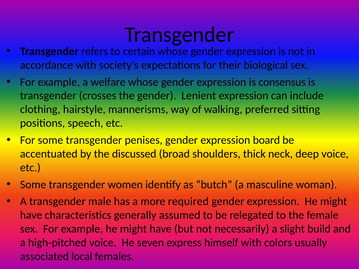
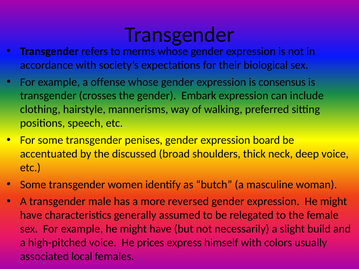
certain: certain -> merms
welfare: welfare -> offense
Lenient: Lenient -> Embark
required: required -> reversed
seven: seven -> prices
